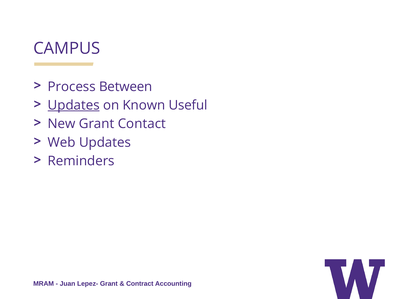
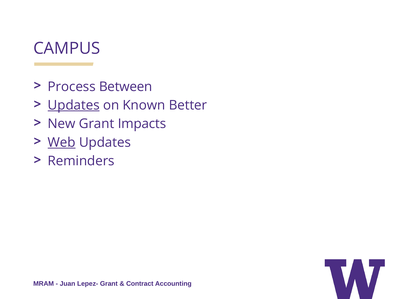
Useful: Useful -> Better
Contact: Contact -> Impacts
Web underline: none -> present
